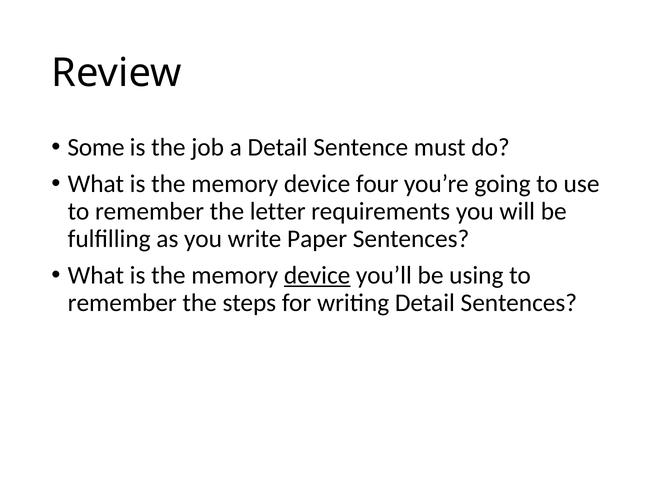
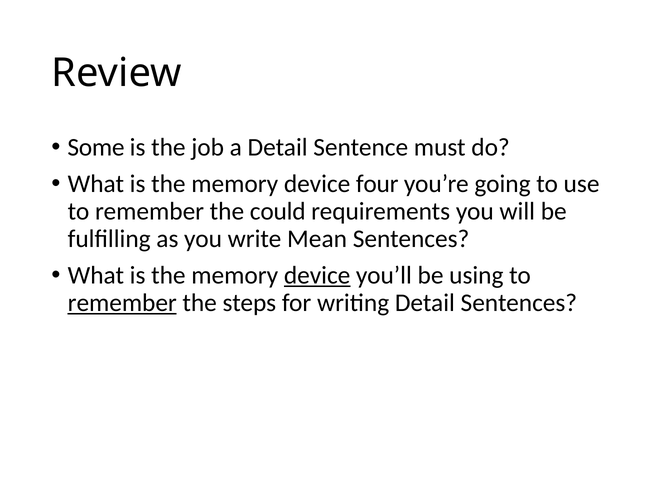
letter: letter -> could
Paper: Paper -> Mean
remember at (122, 303) underline: none -> present
